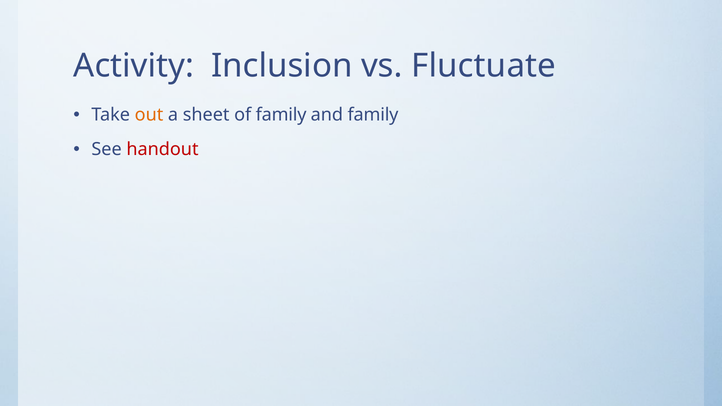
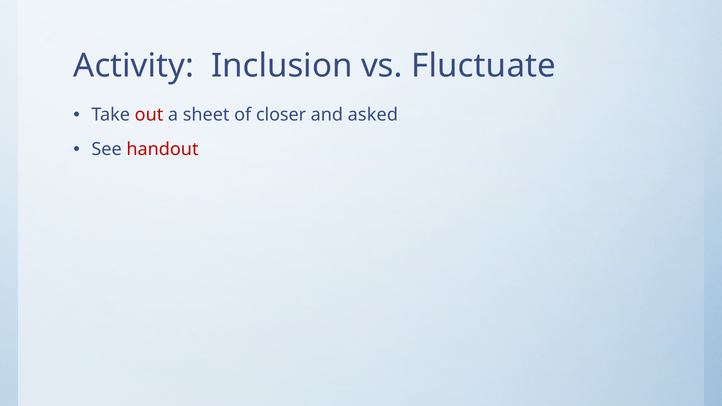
out colour: orange -> red
of family: family -> closer
and family: family -> asked
